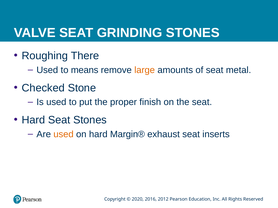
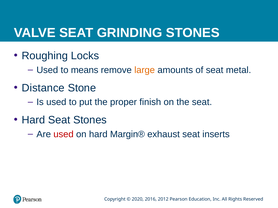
There: There -> Locks
Checked: Checked -> Distance
used at (63, 135) colour: orange -> red
